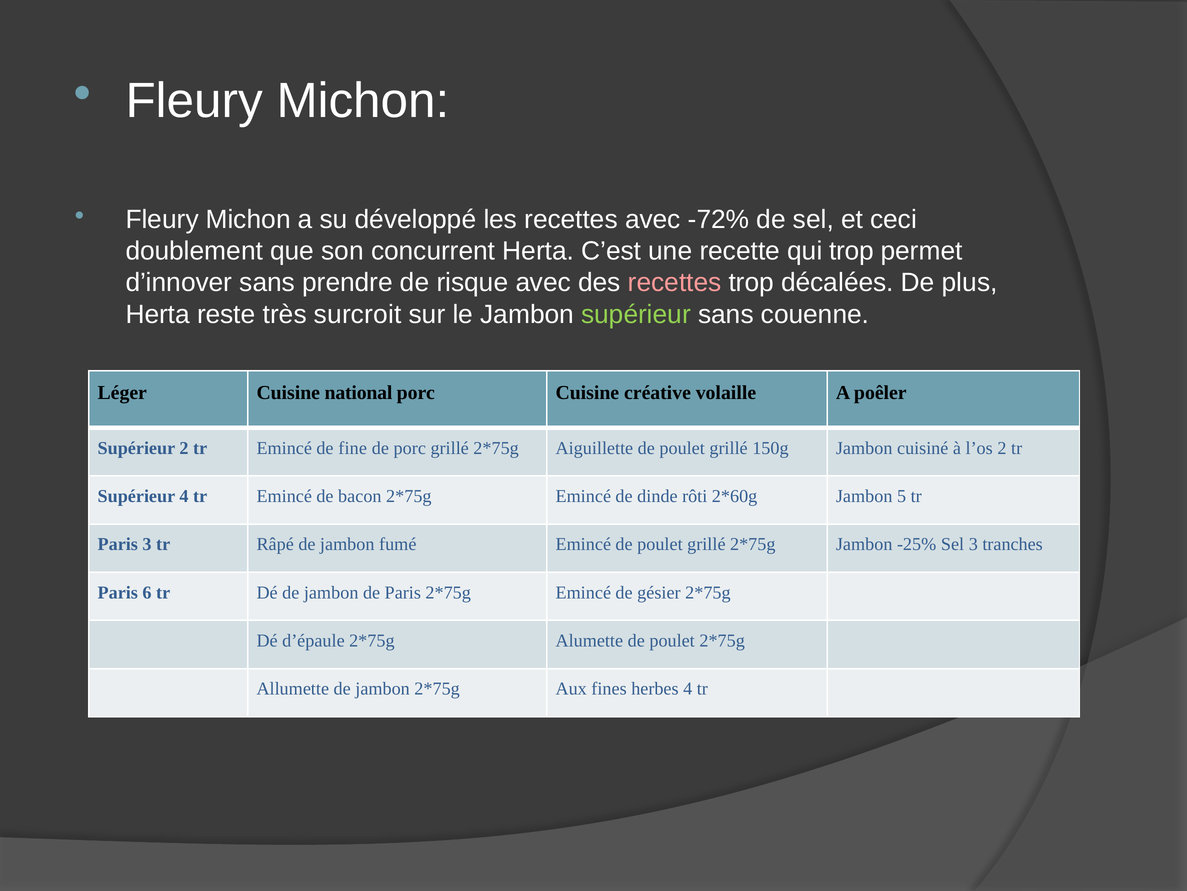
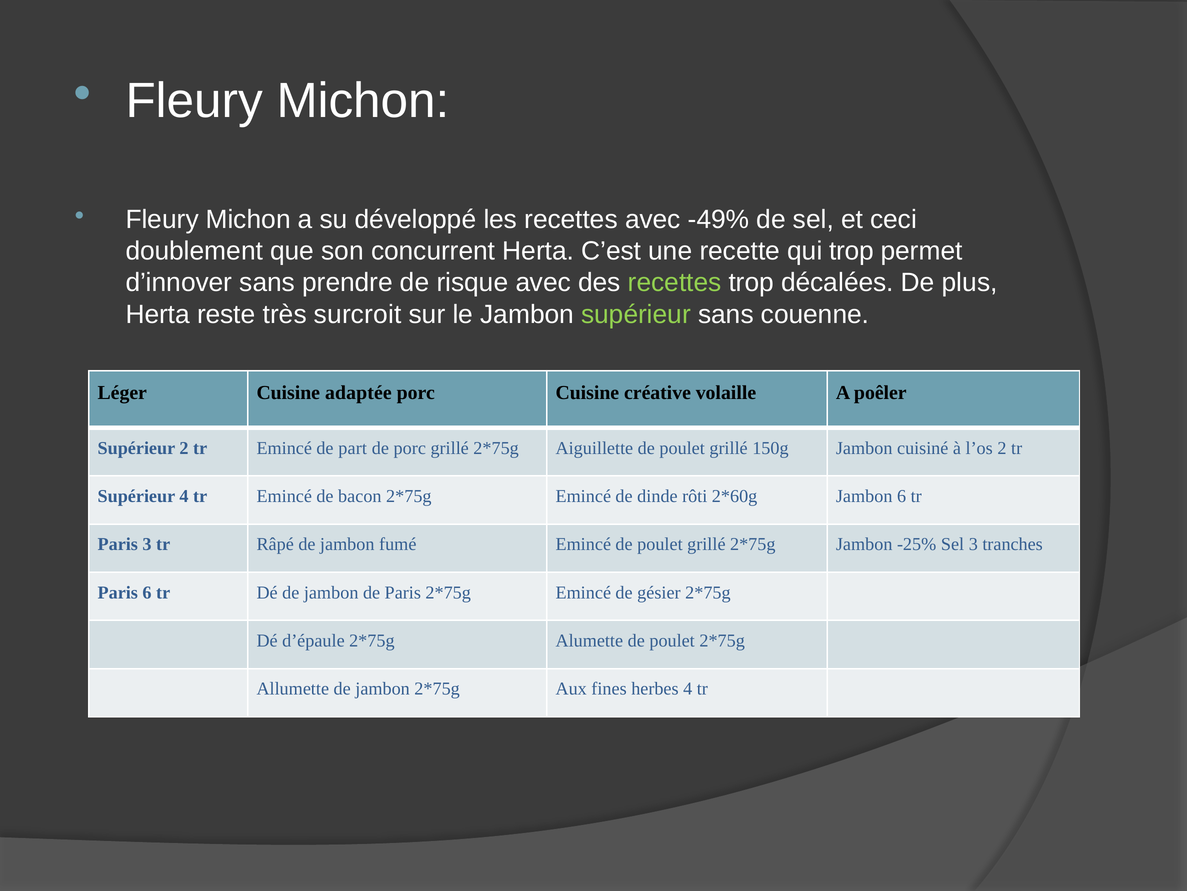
-72%: -72% -> -49%
recettes at (675, 283) colour: pink -> light green
national: national -> adaptée
fine: fine -> part
Jambon 5: 5 -> 6
